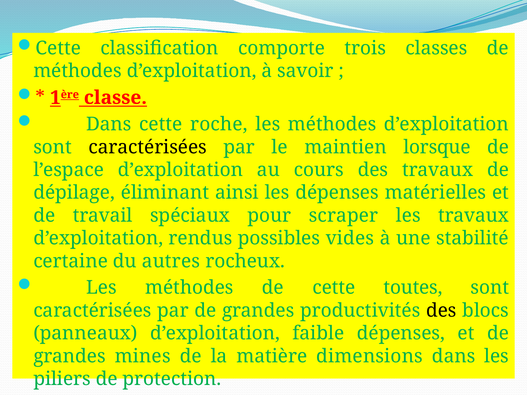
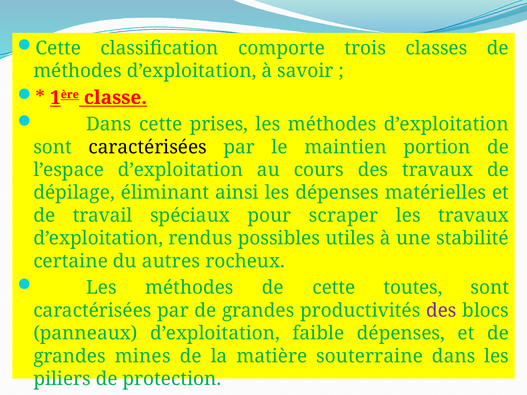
roche: roche -> prises
lorsque: lorsque -> portion
vides: vides -> utiles
des at (441, 311) colour: black -> purple
dimensions: dimensions -> souterraine
